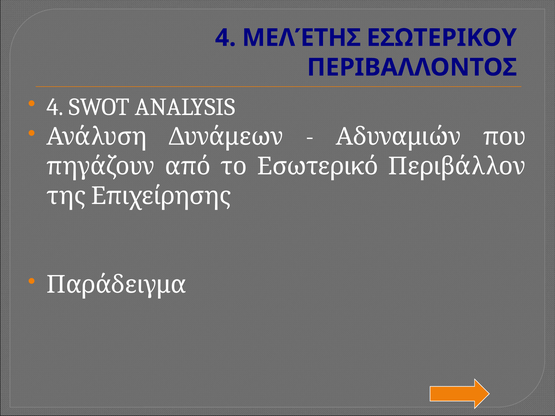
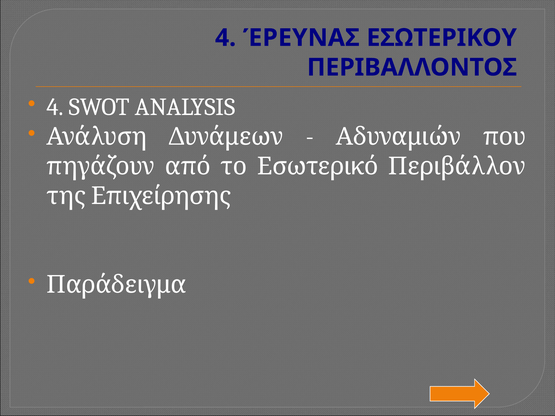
ΜΕΛΈΤΗΣ: ΜΕΛΈΤΗΣ -> ΈΡΕΥΝΑΣ
